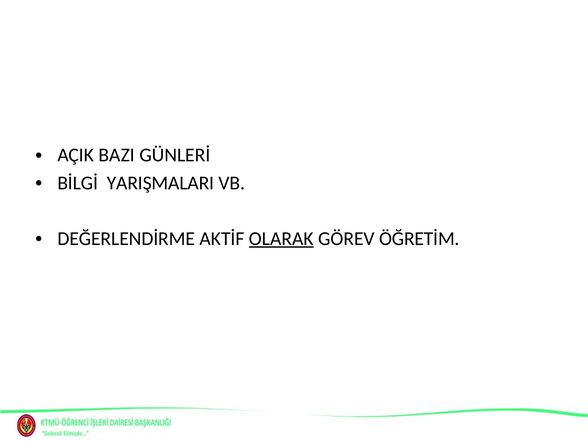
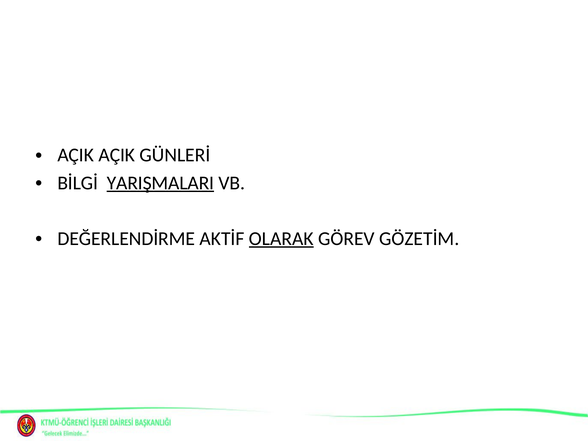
AÇIK BAZI: BAZI -> AÇIK
YARIŞMALARI underline: none -> present
ÖĞRETİM: ÖĞRETİM -> GÖZETİM
